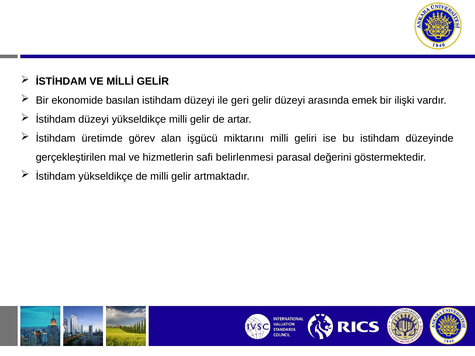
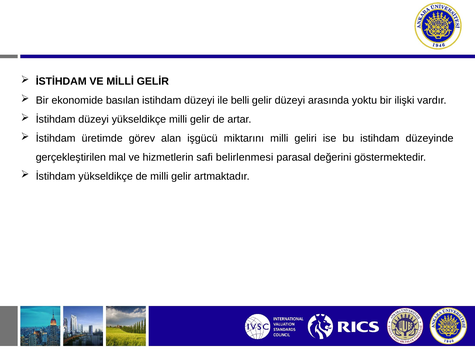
geri: geri -> belli
emek: emek -> yoktu
